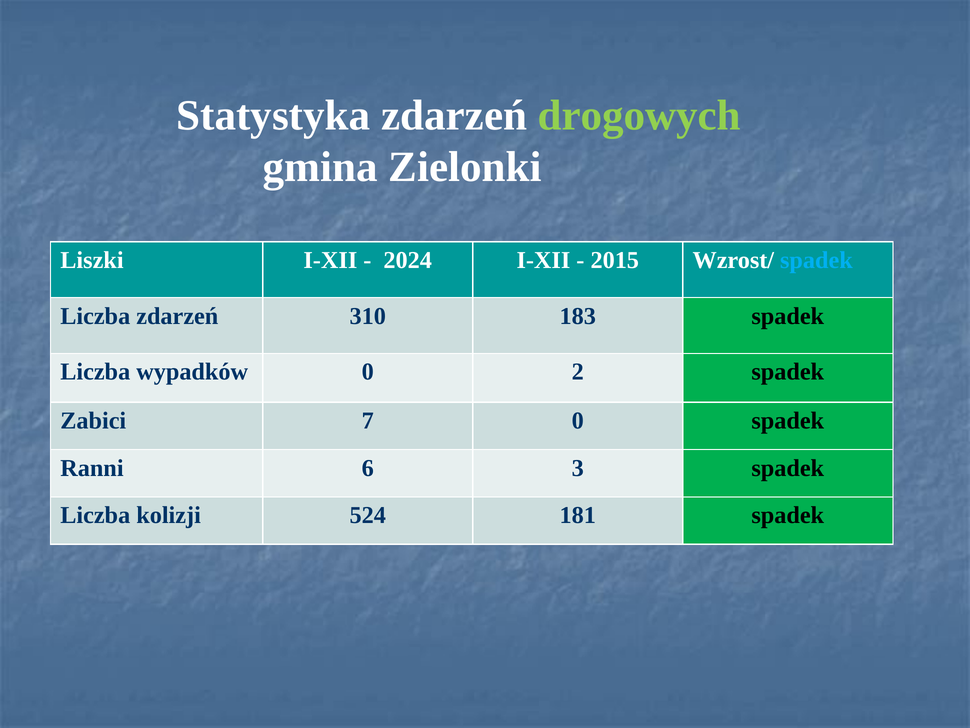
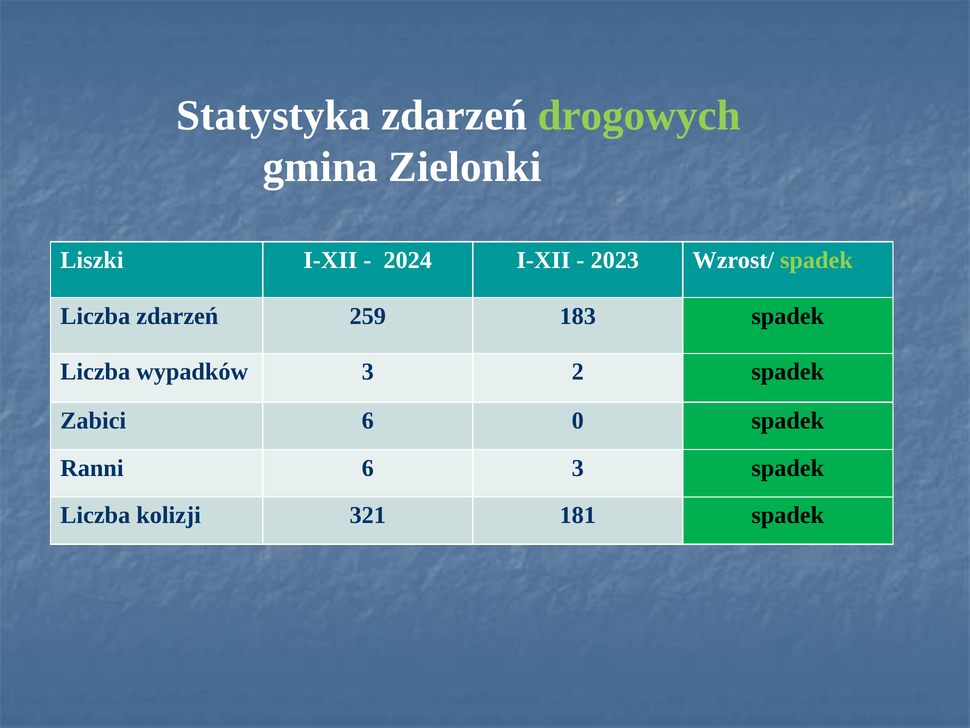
2015: 2015 -> 2023
spadek at (816, 260) colour: light blue -> light green
310: 310 -> 259
wypadków 0: 0 -> 3
Zabici 7: 7 -> 6
524: 524 -> 321
